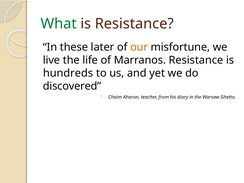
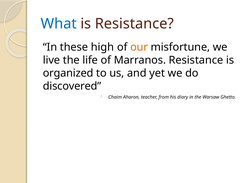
What colour: green -> blue
later: later -> high
hundreds: hundreds -> organized
